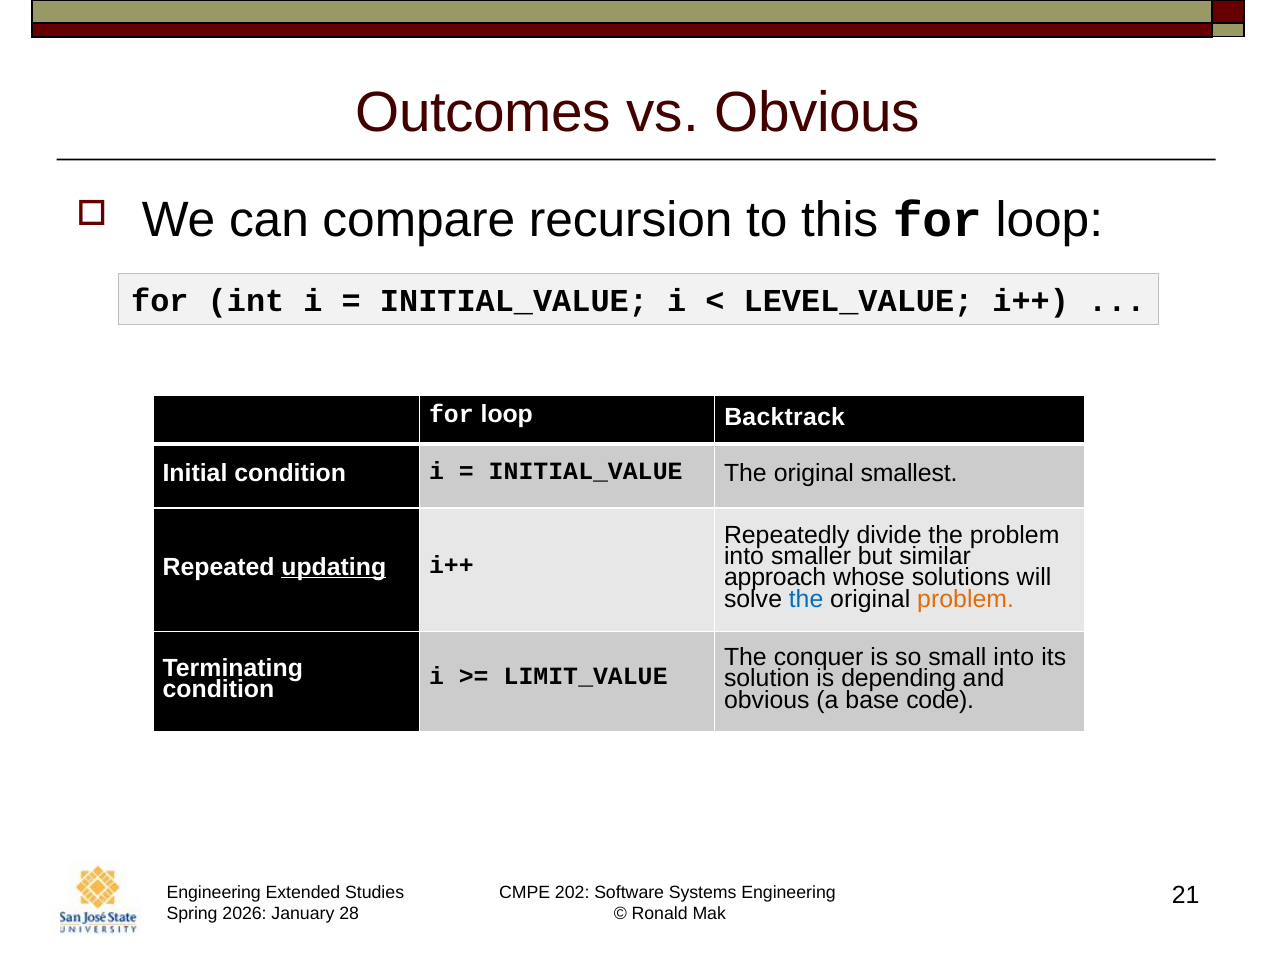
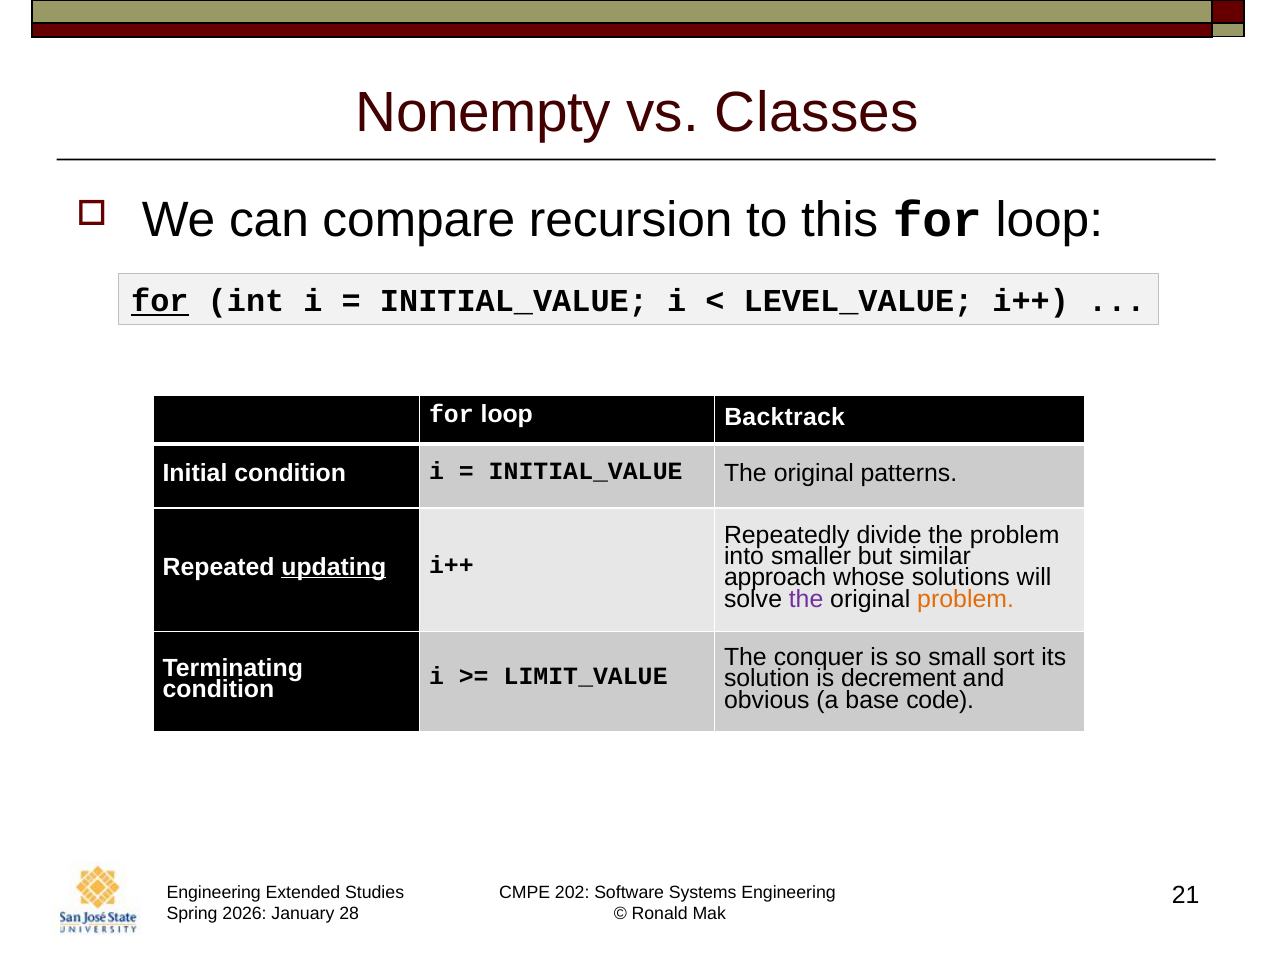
Outcomes: Outcomes -> Nonempty
vs Obvious: Obvious -> Classes
for at (160, 301) underline: none -> present
smallest: smallest -> patterns
the at (806, 599) colour: blue -> purple
small into: into -> sort
depending: depending -> decrement
